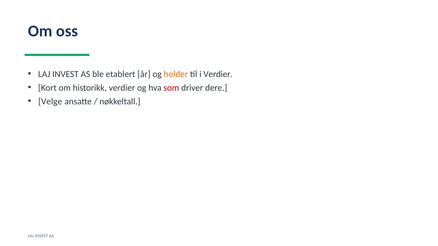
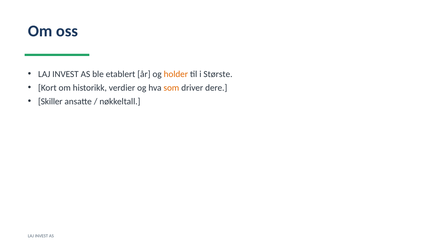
i Verdier: Verdier -> Største
som colour: red -> orange
Velge: Velge -> Skiller
